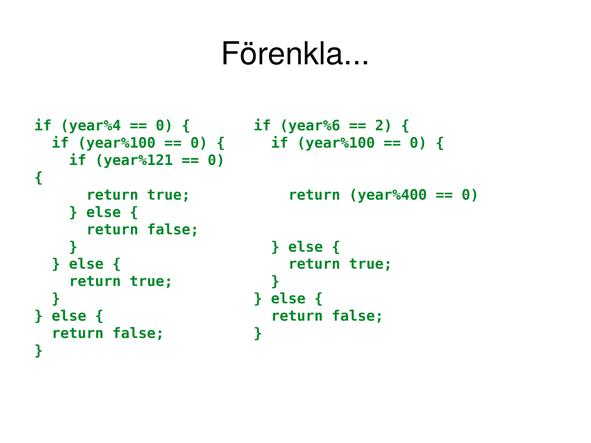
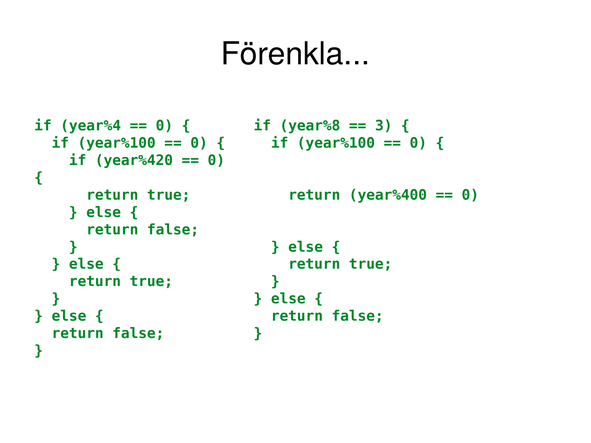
year%6: year%6 -> year%8
2: 2 -> 3
year%121: year%121 -> year%420
